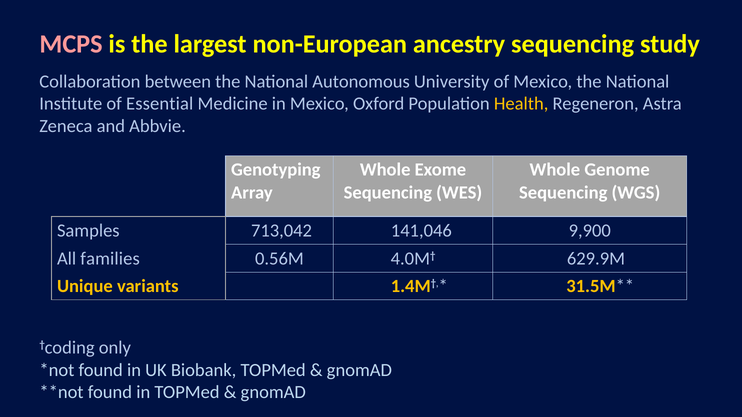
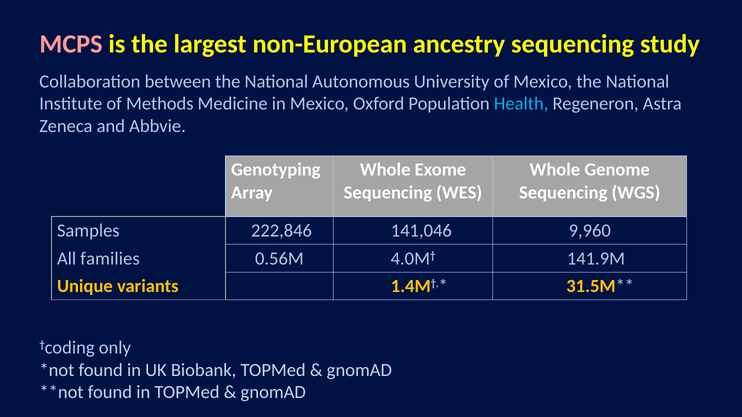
Essential: Essential -> Methods
Health colour: yellow -> light blue
713,042: 713,042 -> 222,846
9,900: 9,900 -> 9,960
629.9M: 629.9M -> 141.9M
